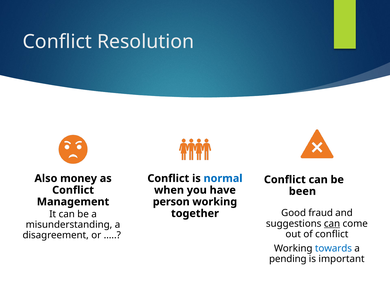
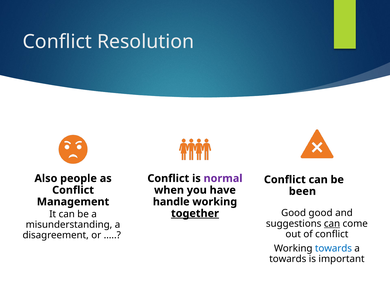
money: money -> people
normal colour: blue -> purple
person: person -> handle
Good fraud: fraud -> good
together underline: none -> present
pending at (288, 259): pending -> towards
